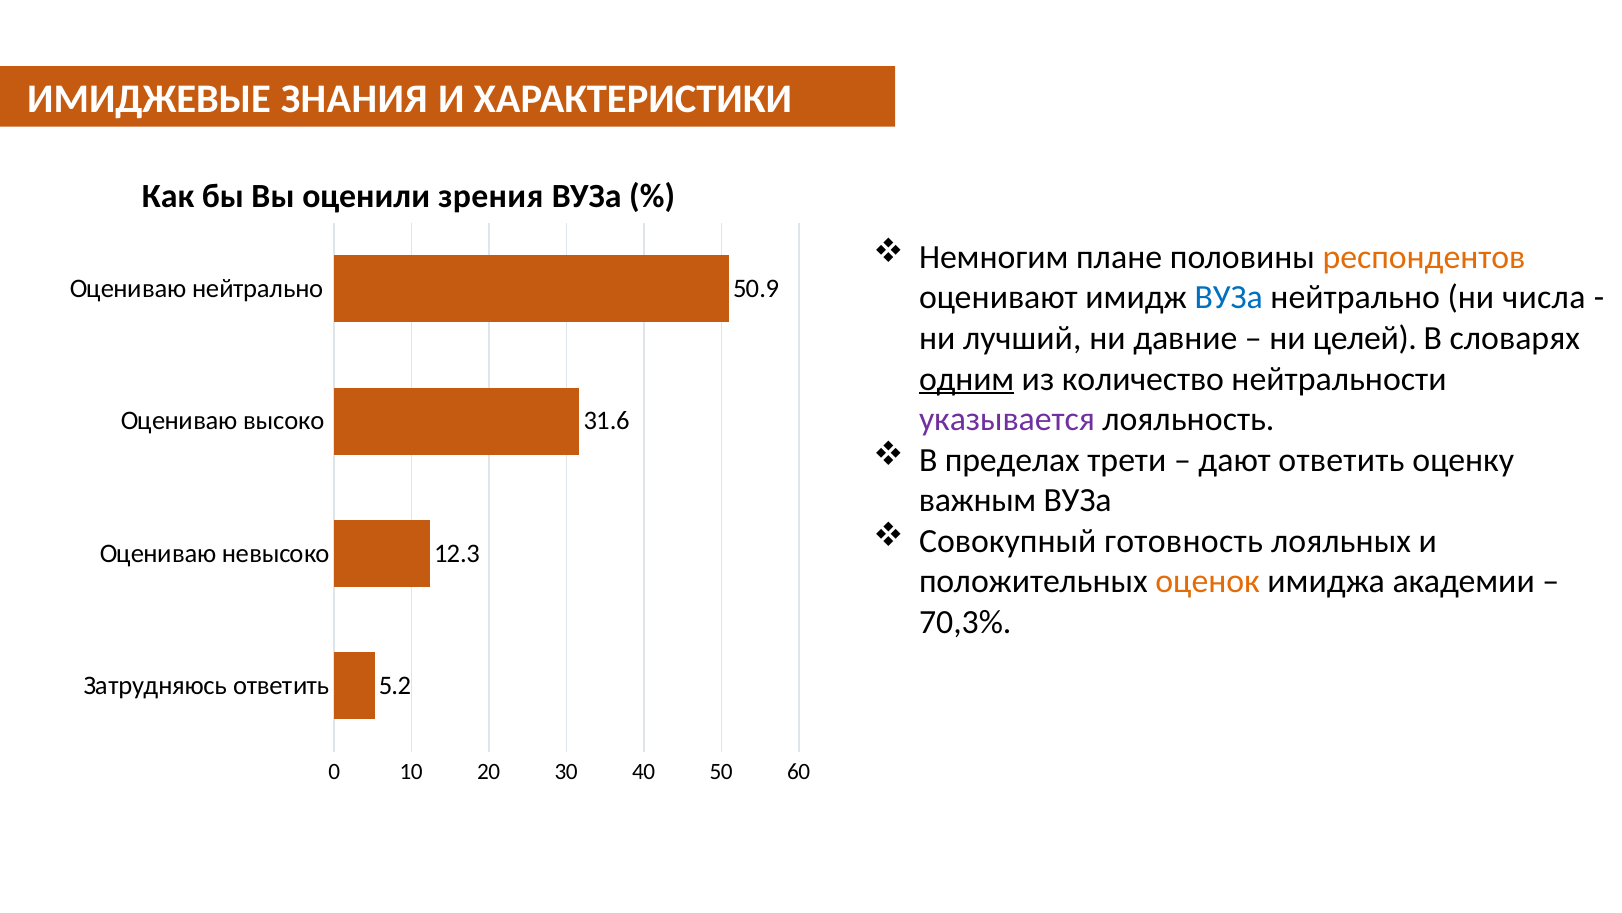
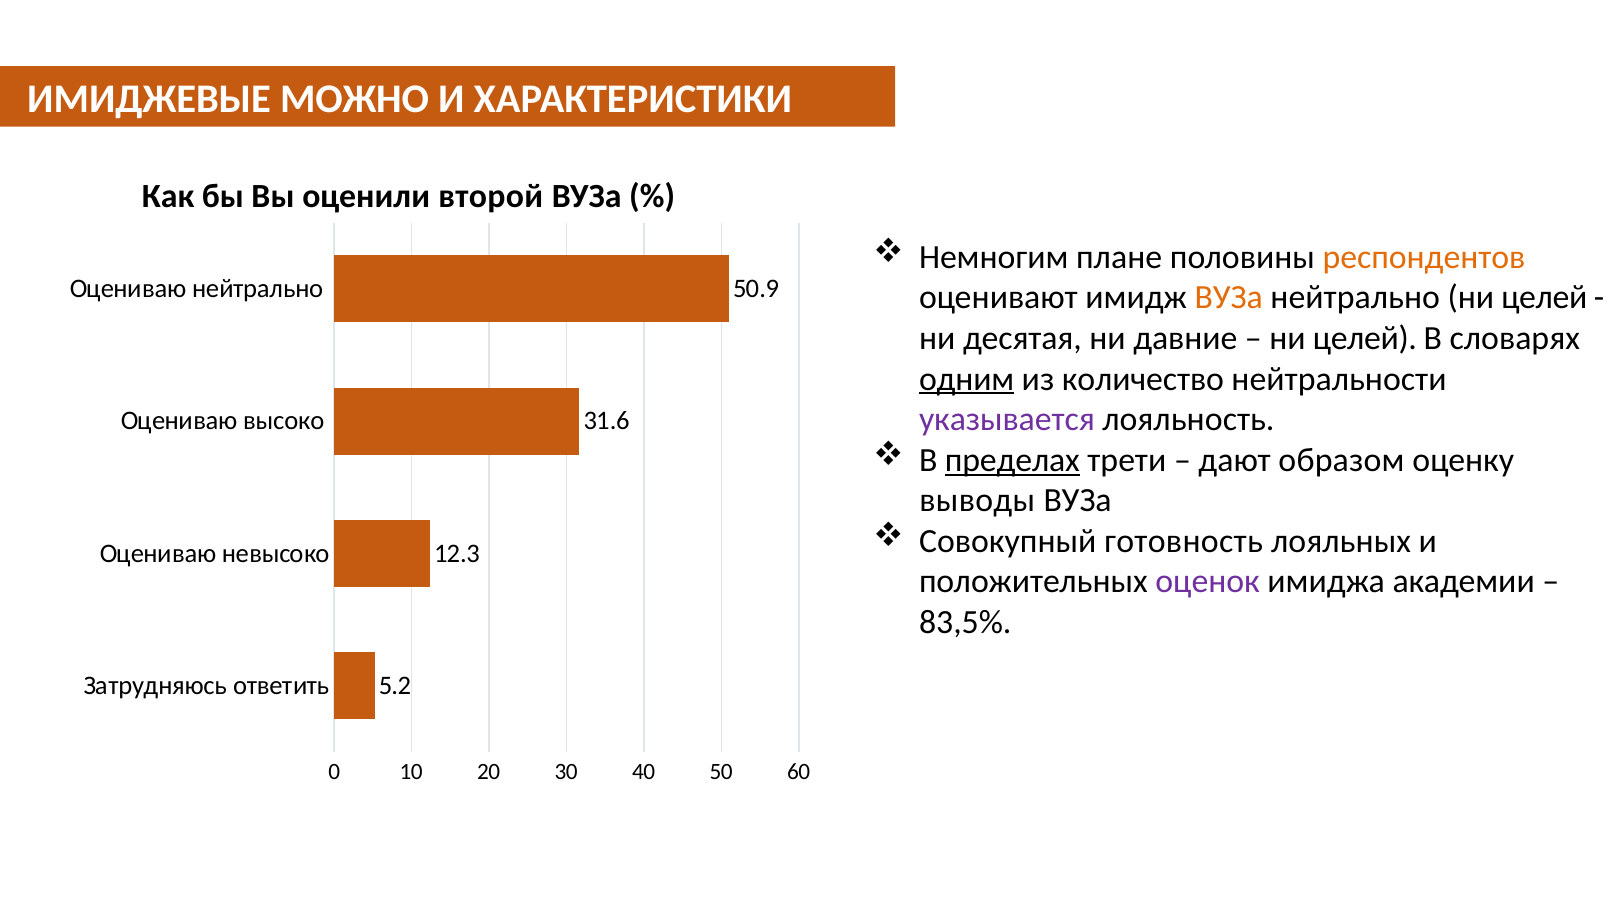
ЗНАНИЯ: ЗНАНИЯ -> МОЖНО
зрения: зрения -> второй
ВУЗа at (1229, 297) colour: blue -> orange
нейтрально ни числа: числа -> целей
лучший: лучший -> десятая
пределах underline: none -> present
дают ответить: ответить -> образом
важным: важным -> выводы
оценок colour: orange -> purple
70,3%: 70,3% -> 83,5%
